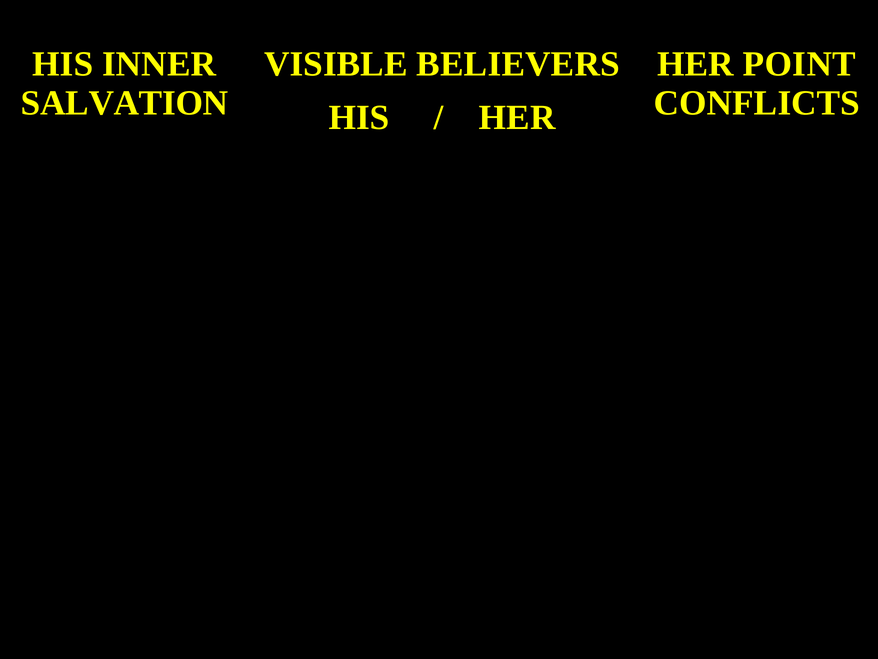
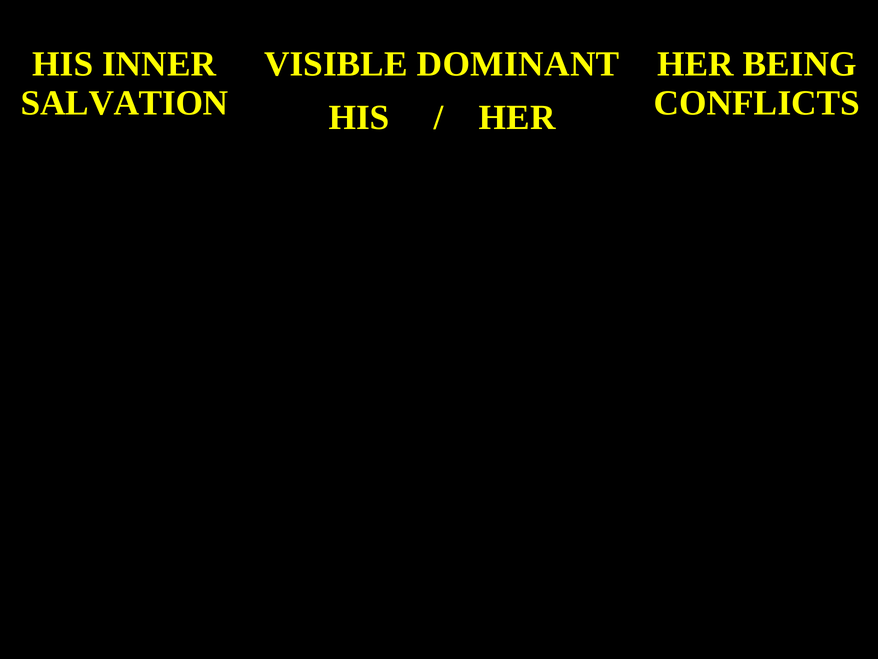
VISIBLE BELIEVERS: BELIEVERS -> DOMINANT
POINT: POINT -> BEING
